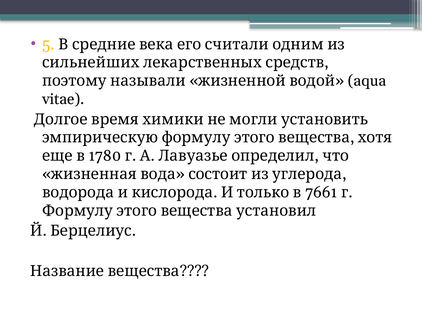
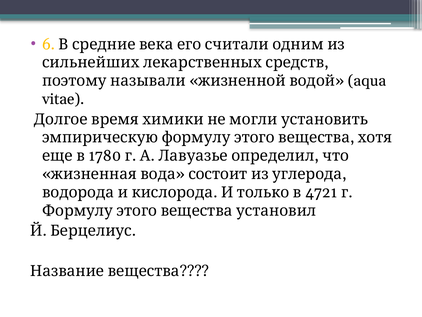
5: 5 -> 6
7661: 7661 -> 4721
